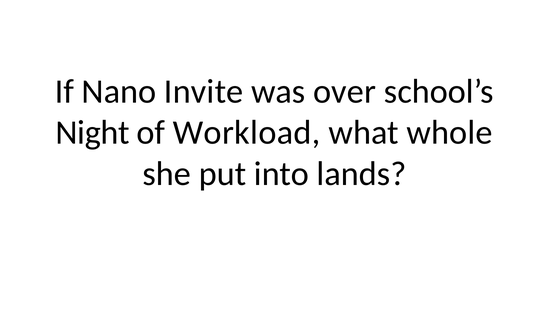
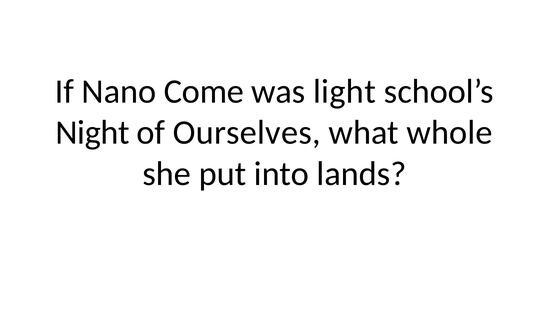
Invite: Invite -> Come
over: over -> light
Workload: Workload -> Ourselves
